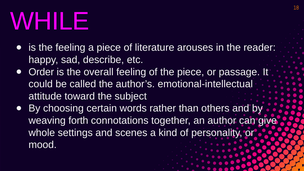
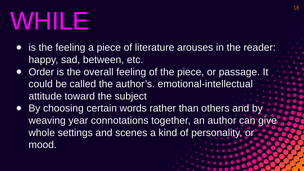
describe: describe -> between
forth: forth -> year
